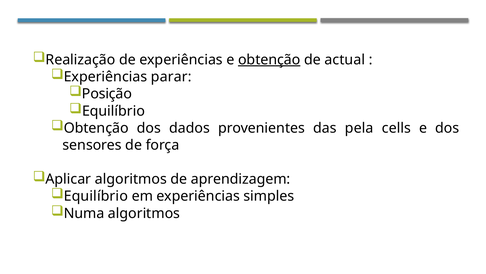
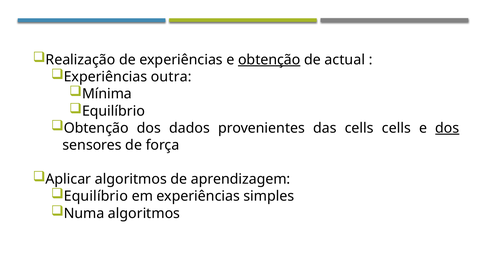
parar: parar -> outra
Posição: Posição -> Mínima
das pela: pela -> cells
dos at (447, 128) underline: none -> present
